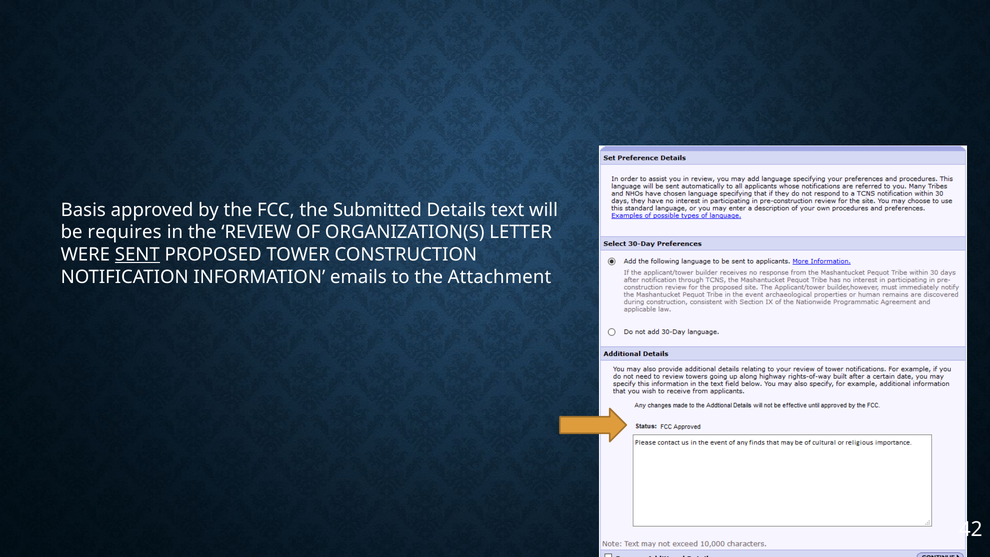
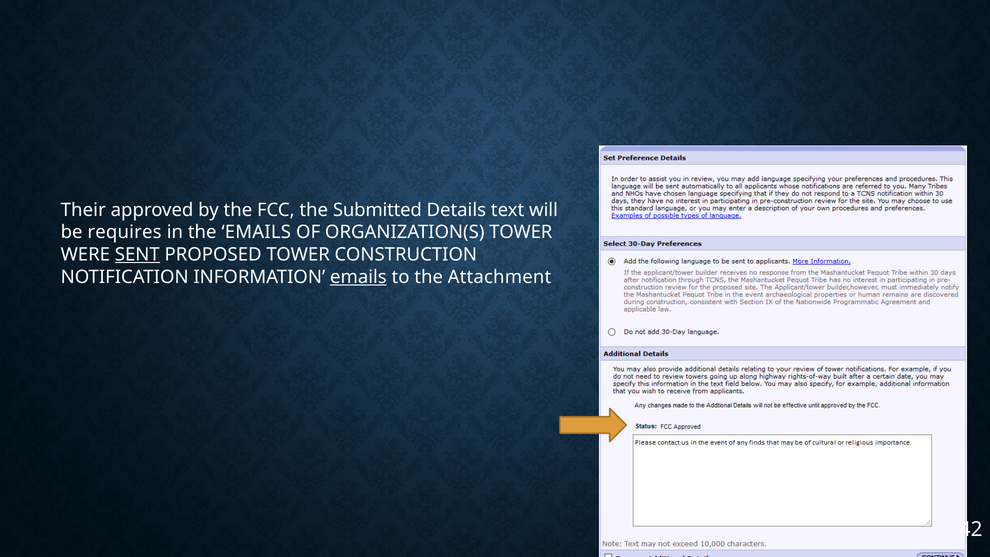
Basis: Basis -> Their
the REVIEW: REVIEW -> EMAILS
ORGANIZATION(S LETTER: LETTER -> TOWER
emails at (358, 277) underline: none -> present
